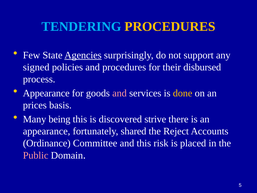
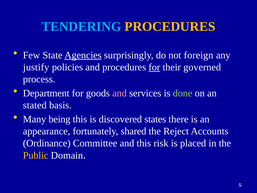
support: support -> foreign
signed: signed -> justify
for at (154, 67) underline: none -> present
disbursed: disbursed -> governed
Appearance at (46, 93): Appearance -> Department
done colour: yellow -> light green
prices: prices -> stated
strive: strive -> states
Public colour: pink -> yellow
